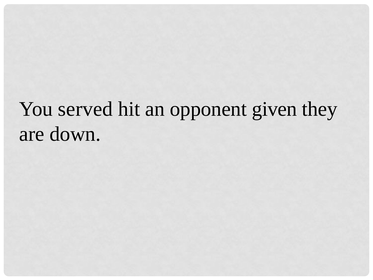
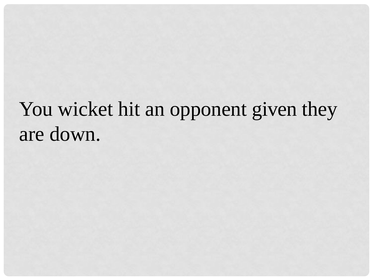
served: served -> wicket
